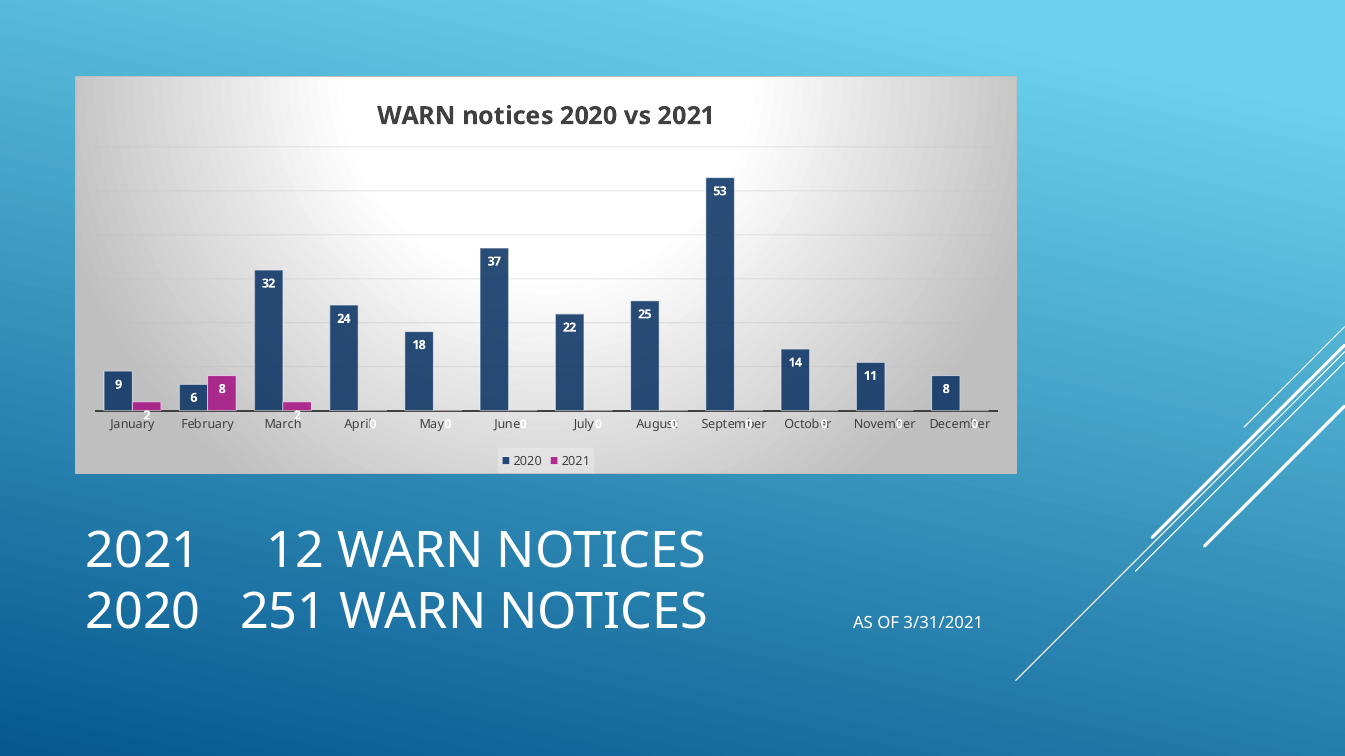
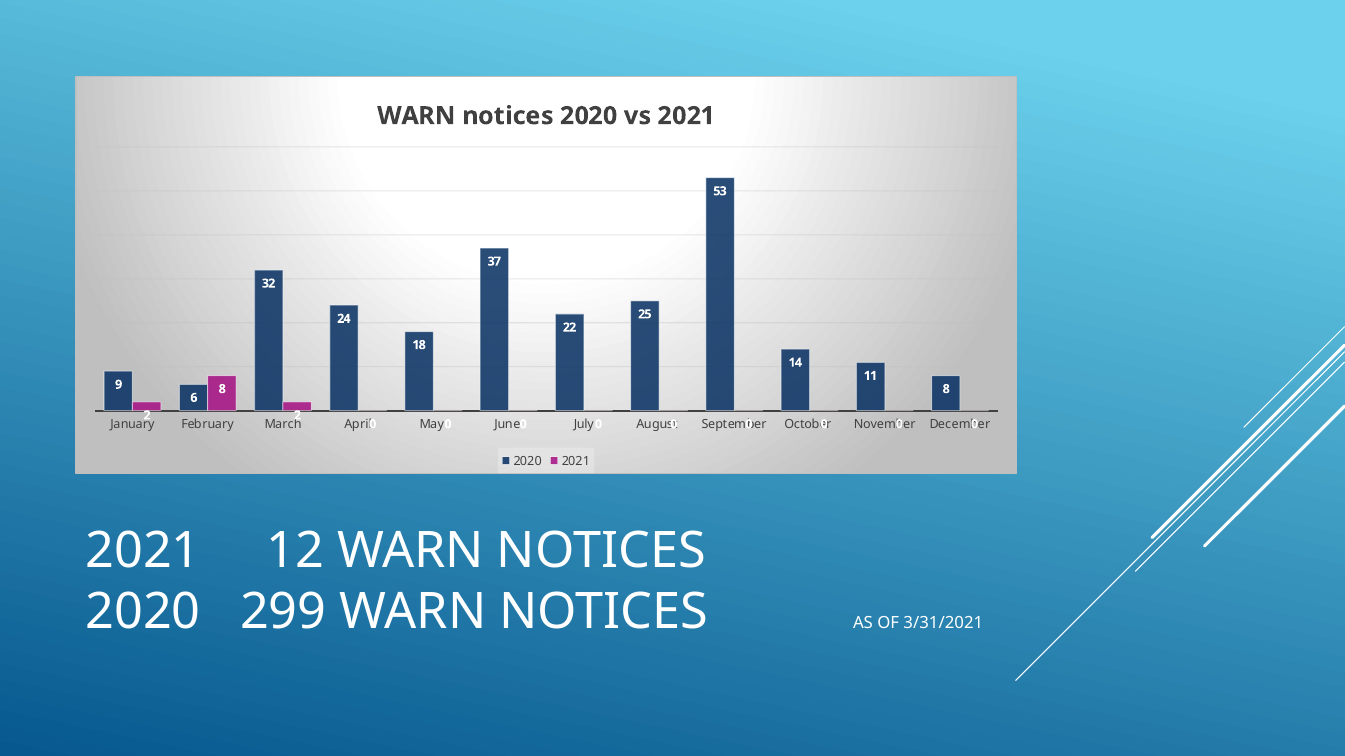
251: 251 -> 299
